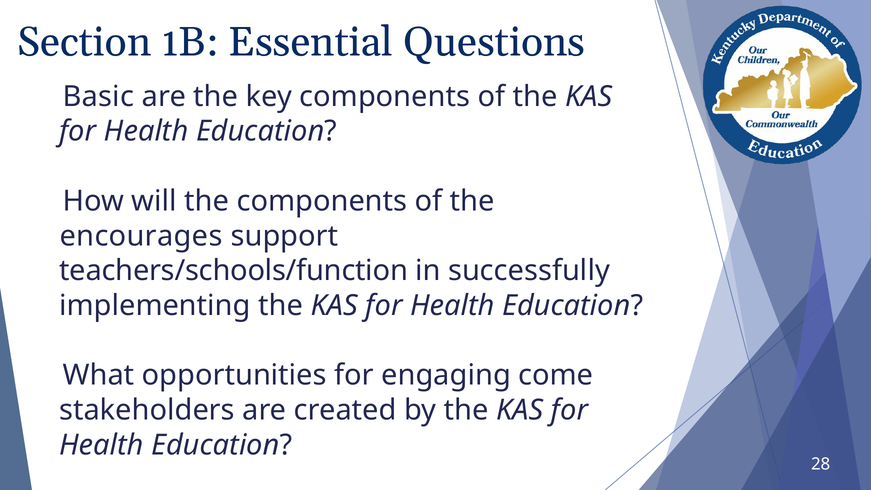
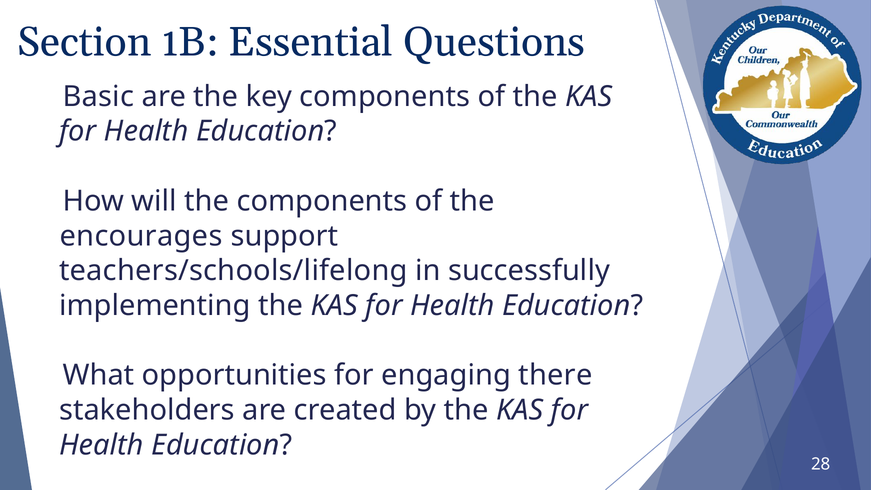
teachers/schools/function: teachers/schools/function -> teachers/schools/lifelong
come: come -> there
